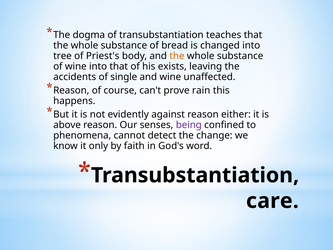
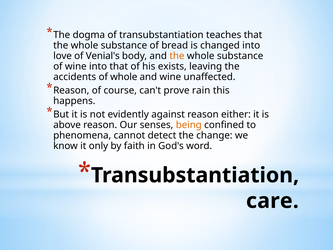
tree: tree -> love
Priest's: Priest's -> Venial's
of single: single -> whole
being colour: purple -> orange
